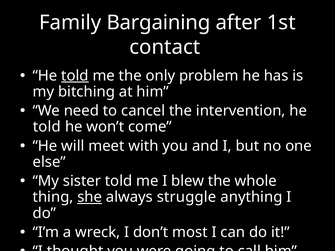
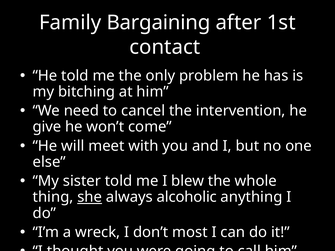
told at (75, 76) underline: present -> none
told at (47, 127): told -> give
struggle: struggle -> alcoholic
